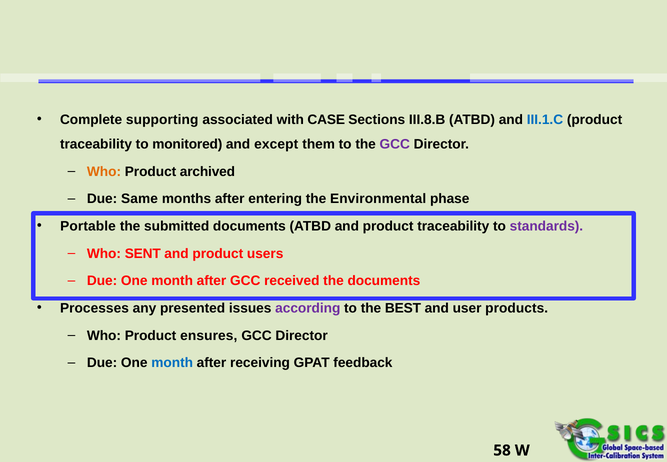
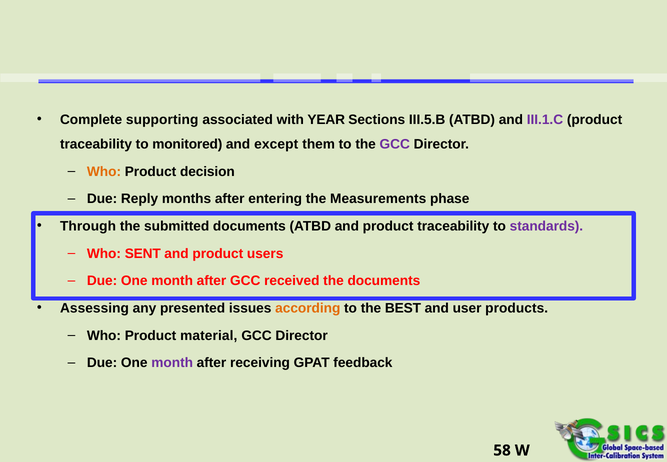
CASE: CASE -> YEAR
III.8.B: III.8.B -> III.5.B
III.1.C colour: blue -> purple
archived: archived -> decision
Same: Same -> Reply
Environmental: Environmental -> Measurements
Portable: Portable -> Through
Processes: Processes -> Assessing
according colour: purple -> orange
ensures: ensures -> material
month at (172, 363) colour: blue -> purple
